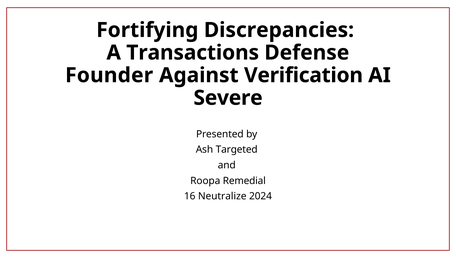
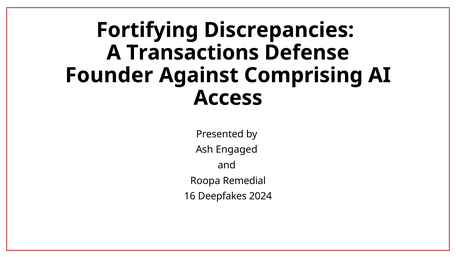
Verification: Verification -> Comprising
Severe: Severe -> Access
Targeted: Targeted -> Engaged
Neutralize: Neutralize -> Deepfakes
